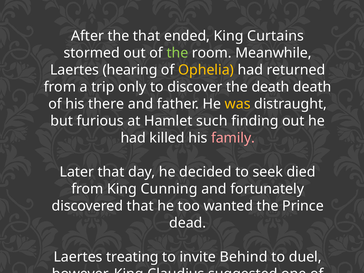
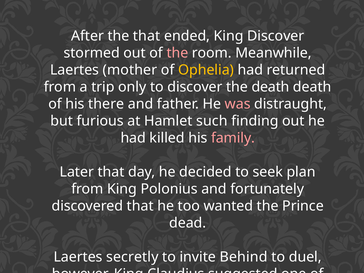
King Curtains: Curtains -> Discover
the at (177, 53) colour: light green -> pink
hearing: hearing -> mother
was colour: yellow -> pink
died: died -> plan
Cunning: Cunning -> Polonius
Laertes treating: treating -> secretly
